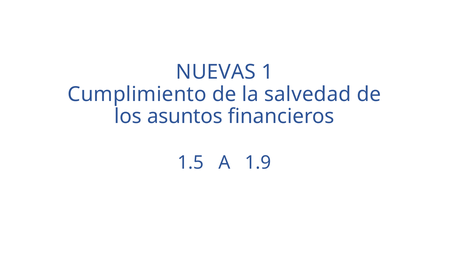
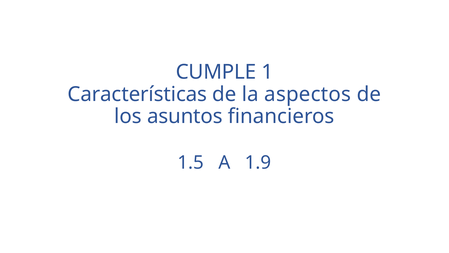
NUEVAS: NUEVAS -> CUMPLE
Cumplimiento: Cumplimiento -> Características
salvedad: salvedad -> aspectos
